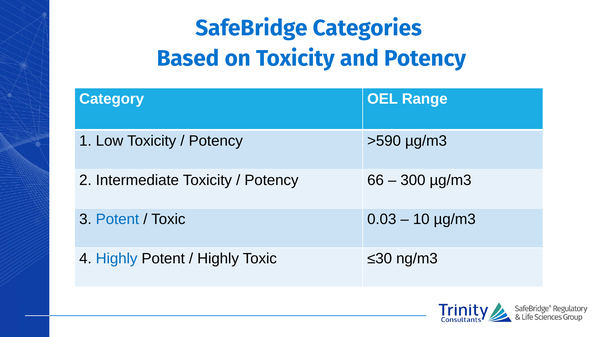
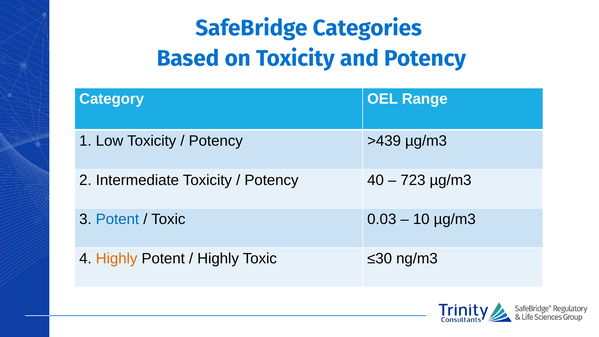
>590: >590 -> >439
66: 66 -> 40
300: 300 -> 723
Highly at (117, 259) colour: blue -> orange
